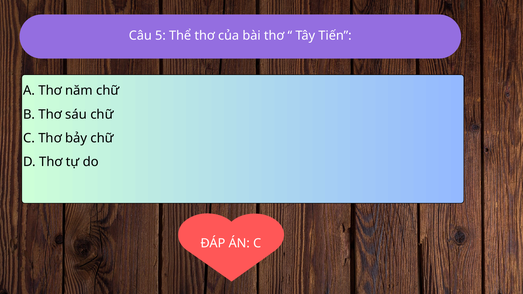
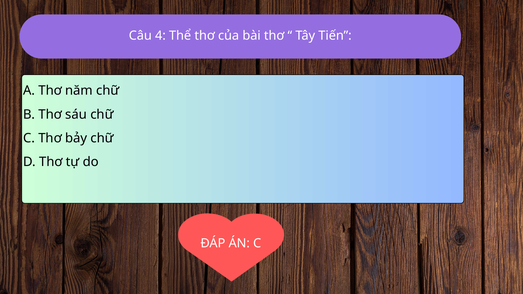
5: 5 -> 4
